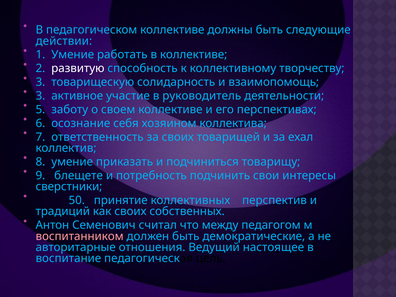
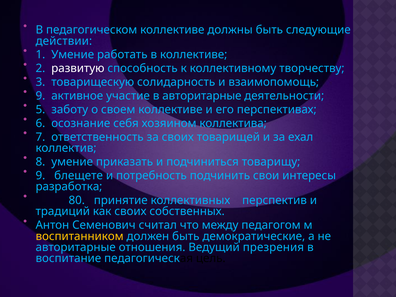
3 at (40, 96): 3 -> 9
в руководитель: руководитель -> авторитарные
сверстники: сверстники -> разработка
50: 50 -> 80
воспитанником colour: pink -> yellow
настоящее: настоящее -> презрения
